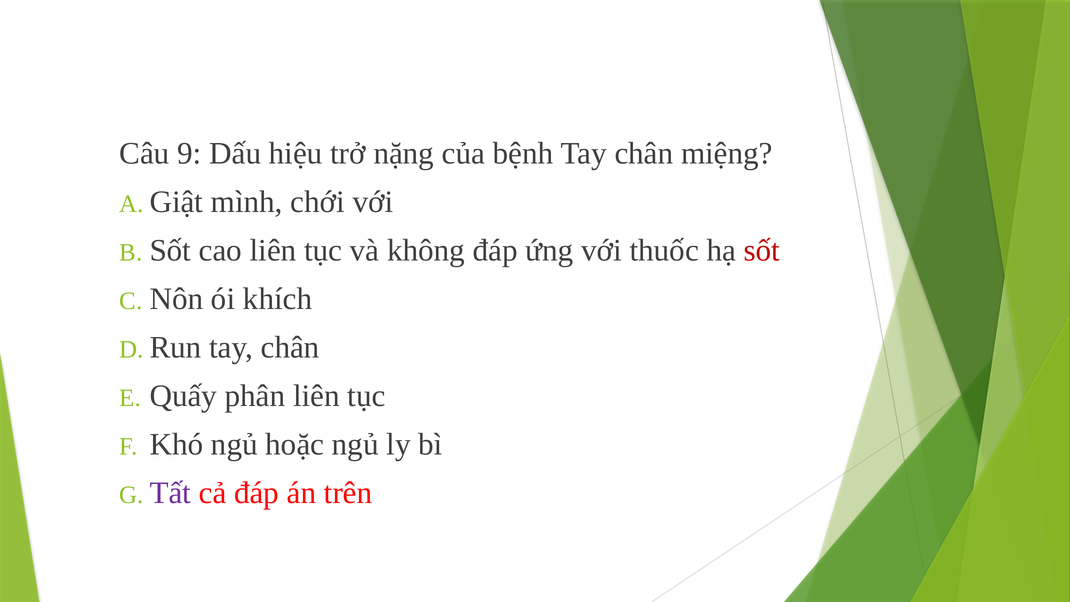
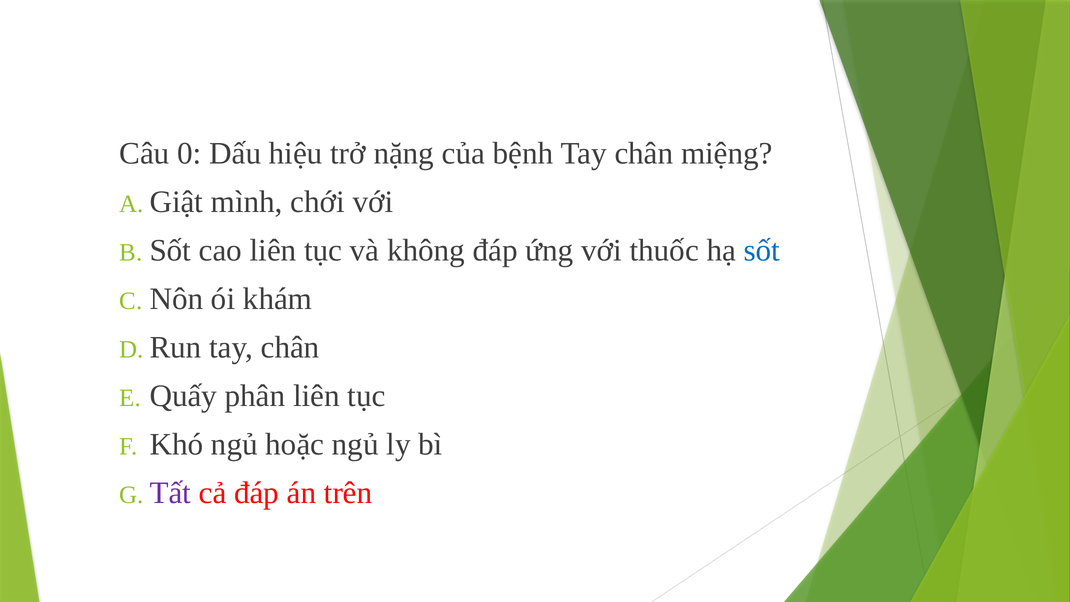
9: 9 -> 0
sốt at (762, 250) colour: red -> blue
khích: khích -> khám
